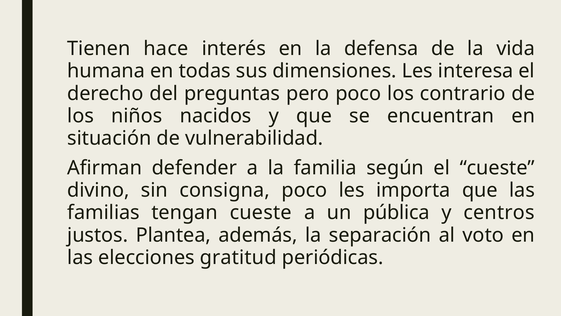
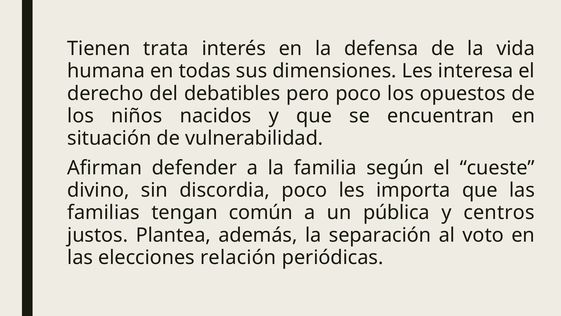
hace: hace -> trata
preguntas: preguntas -> debatibles
contrario: contrario -> opuestos
consigna: consigna -> discordia
tengan cueste: cueste -> común
gratitud: gratitud -> relación
